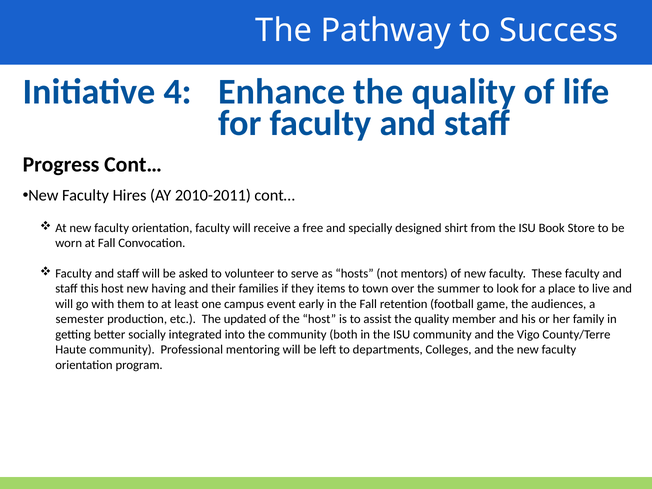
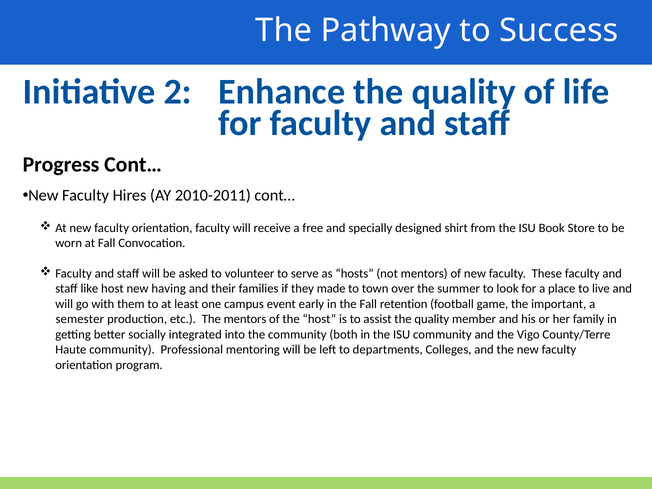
4: 4 -> 2
this: this -> like
items: items -> made
audiences: audiences -> important
The updated: updated -> mentors
